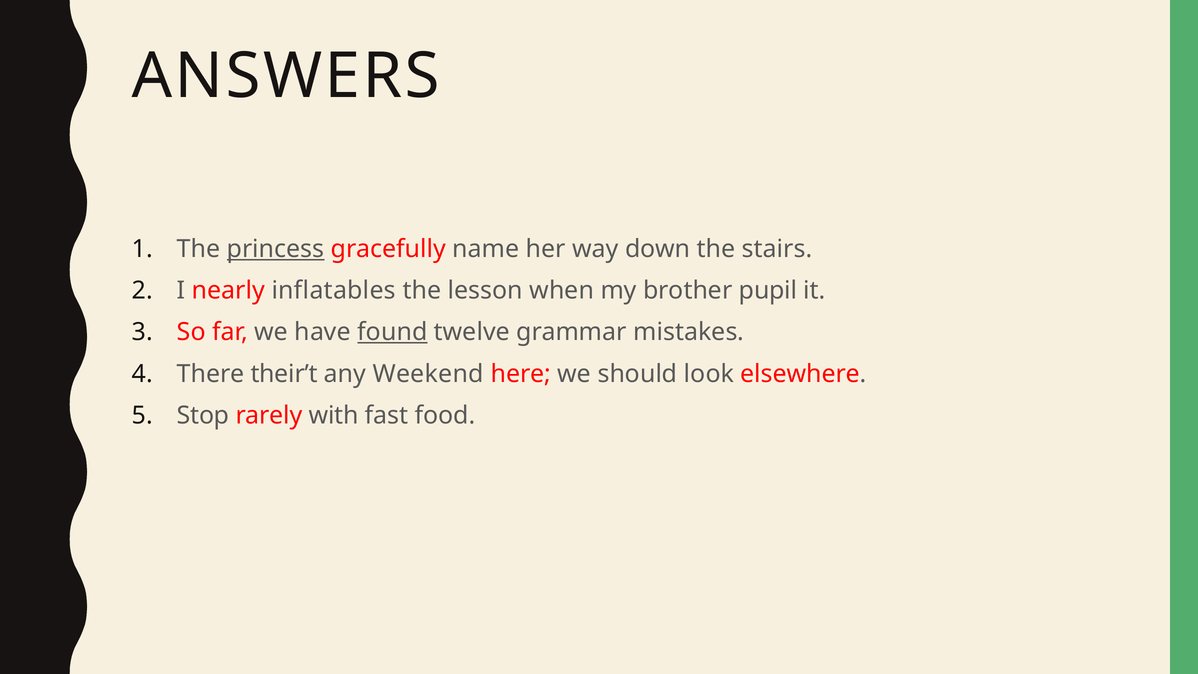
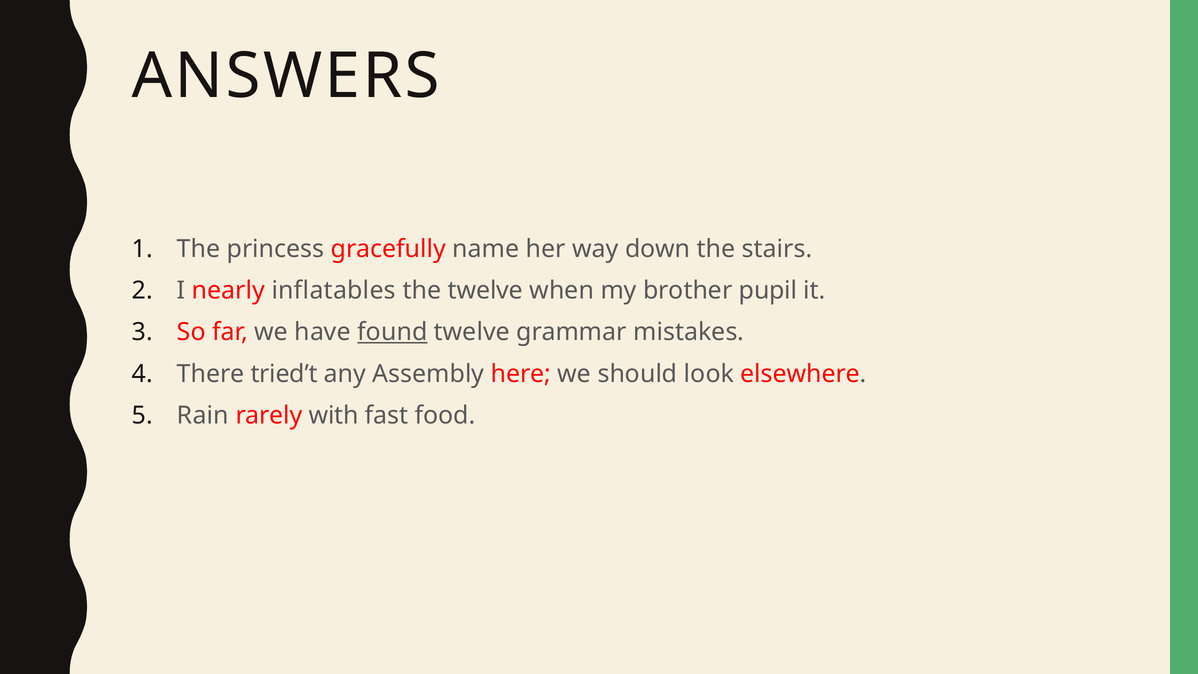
princess underline: present -> none
the lesson: lesson -> twelve
their’t: their’t -> tried’t
Weekend: Weekend -> Assembly
Stop: Stop -> Rain
